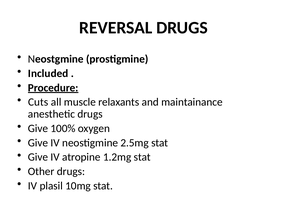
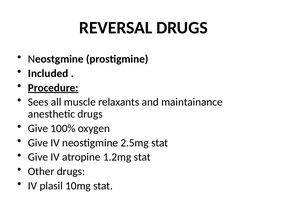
Cuts: Cuts -> Sees
